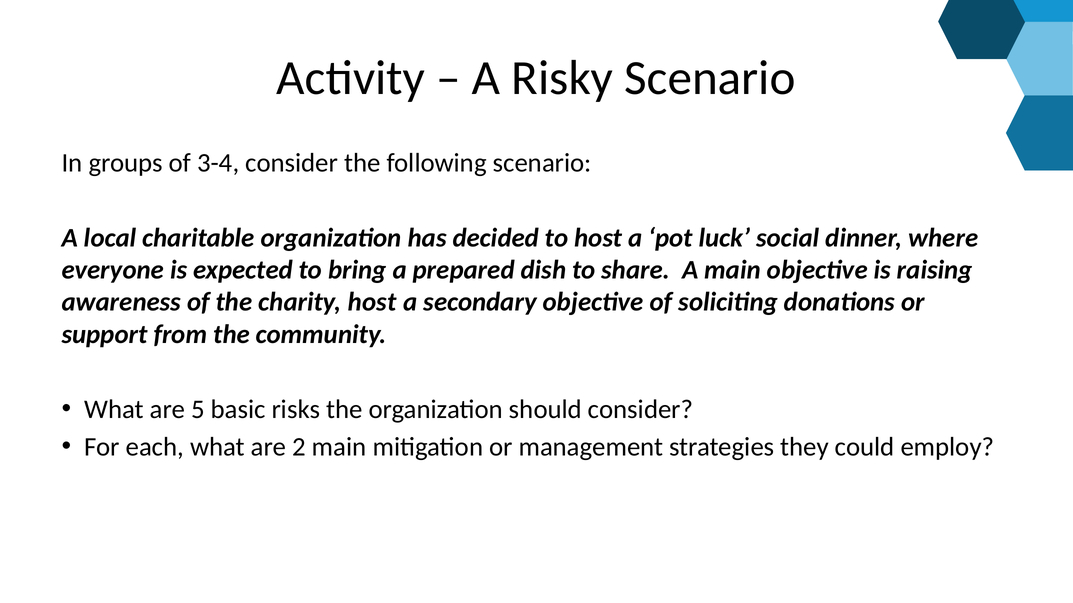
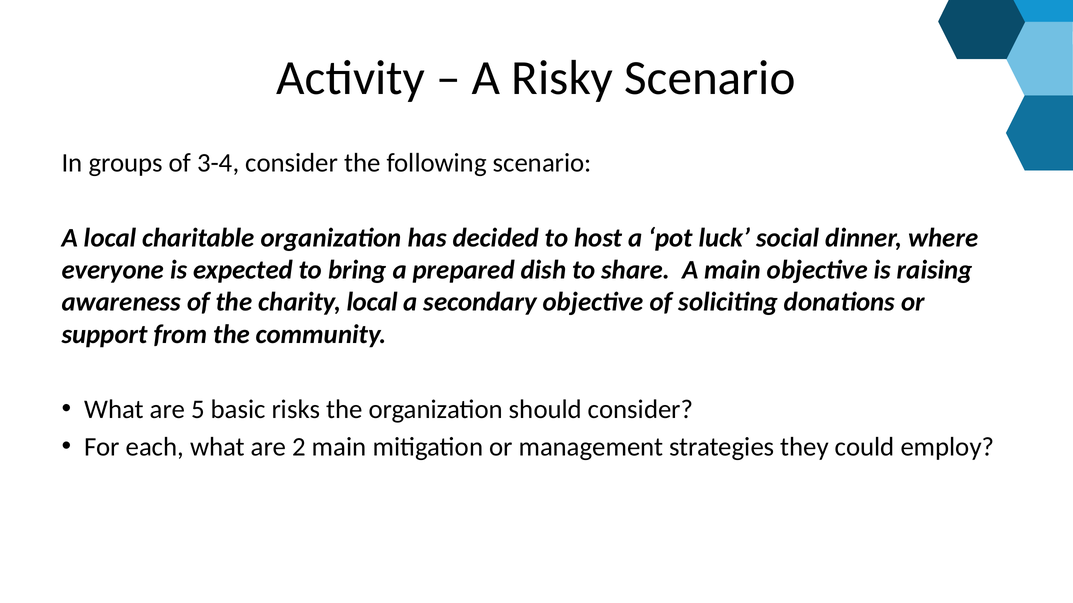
charity host: host -> local
